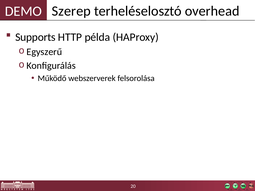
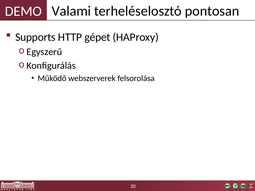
Szerep: Szerep -> Valami
overhead: overhead -> pontosan
példa: példa -> gépet
